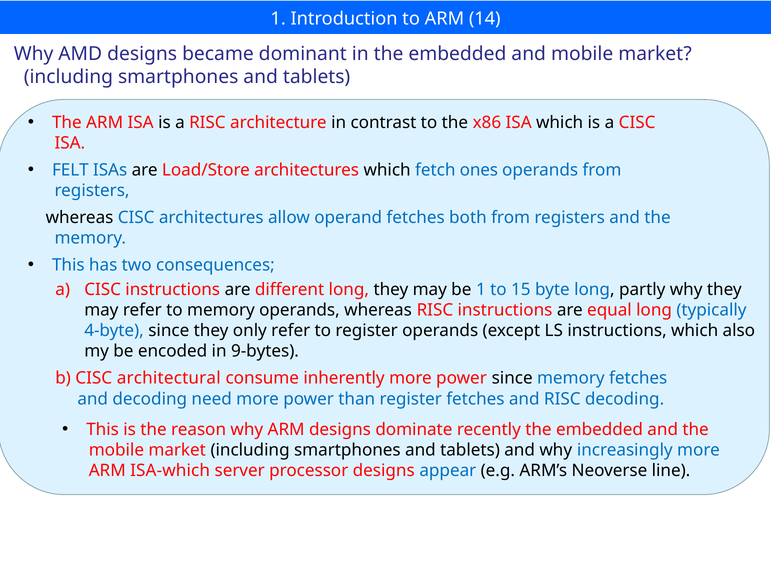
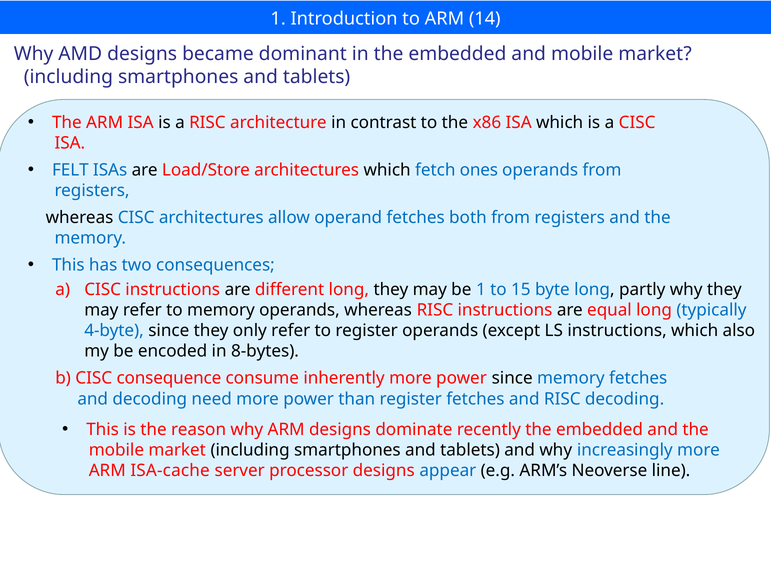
9-bytes: 9-bytes -> 8-bytes
architectural: architectural -> consequence
ISA-which: ISA-which -> ISA-cache
